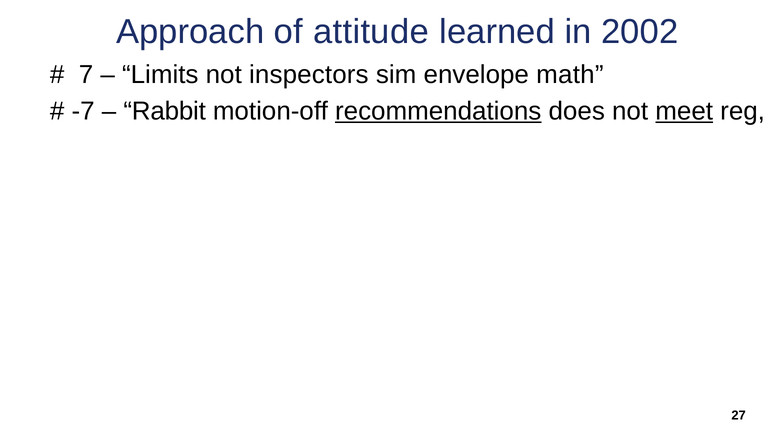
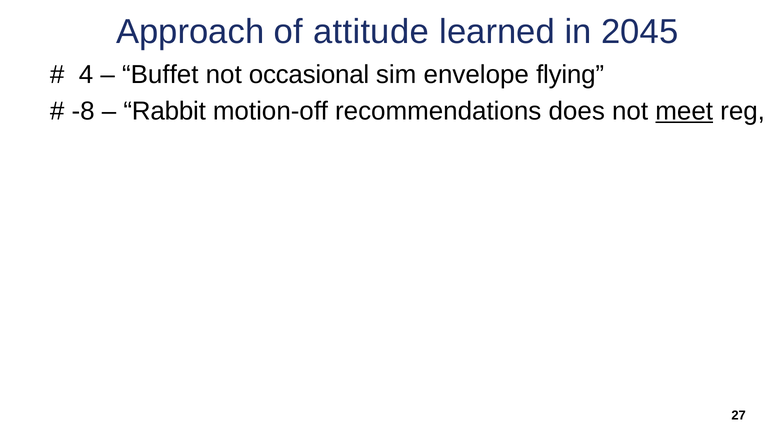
2002: 2002 -> 2045
7: 7 -> 4
Limits: Limits -> Buffet
inspectors: inspectors -> occasional
math: math -> flying
-7: -7 -> -8
recommendations underline: present -> none
